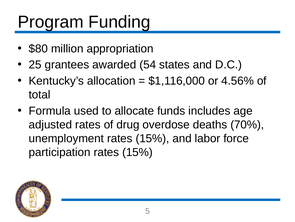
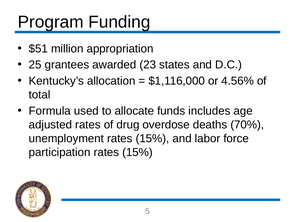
$80: $80 -> $51
54: 54 -> 23
